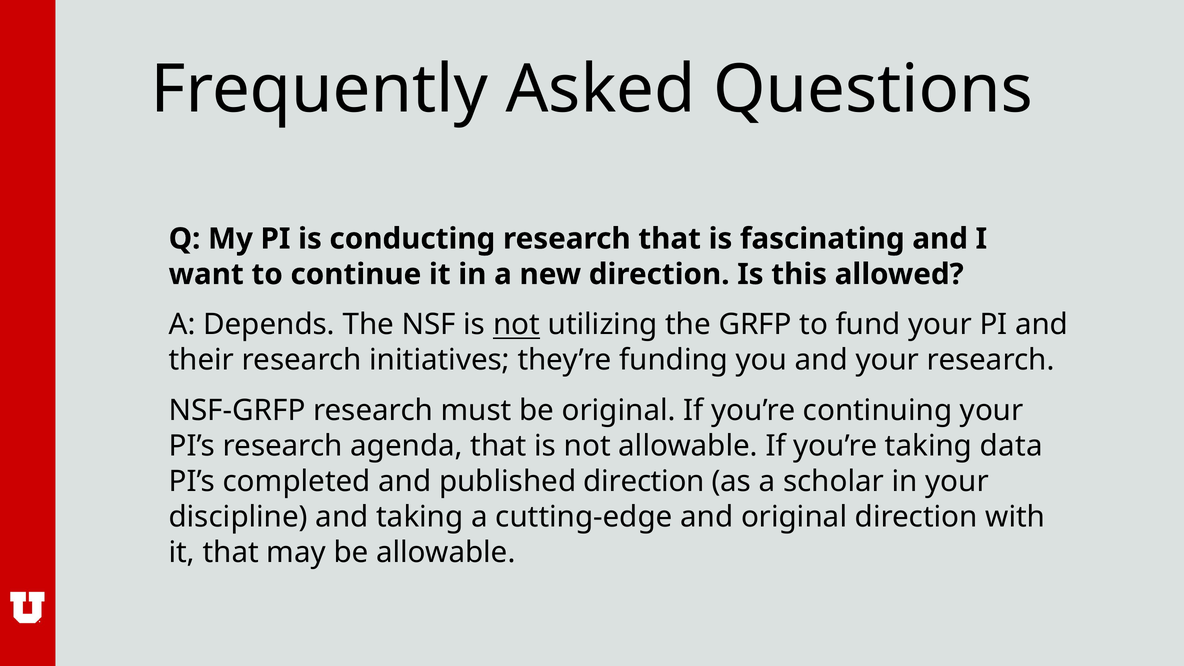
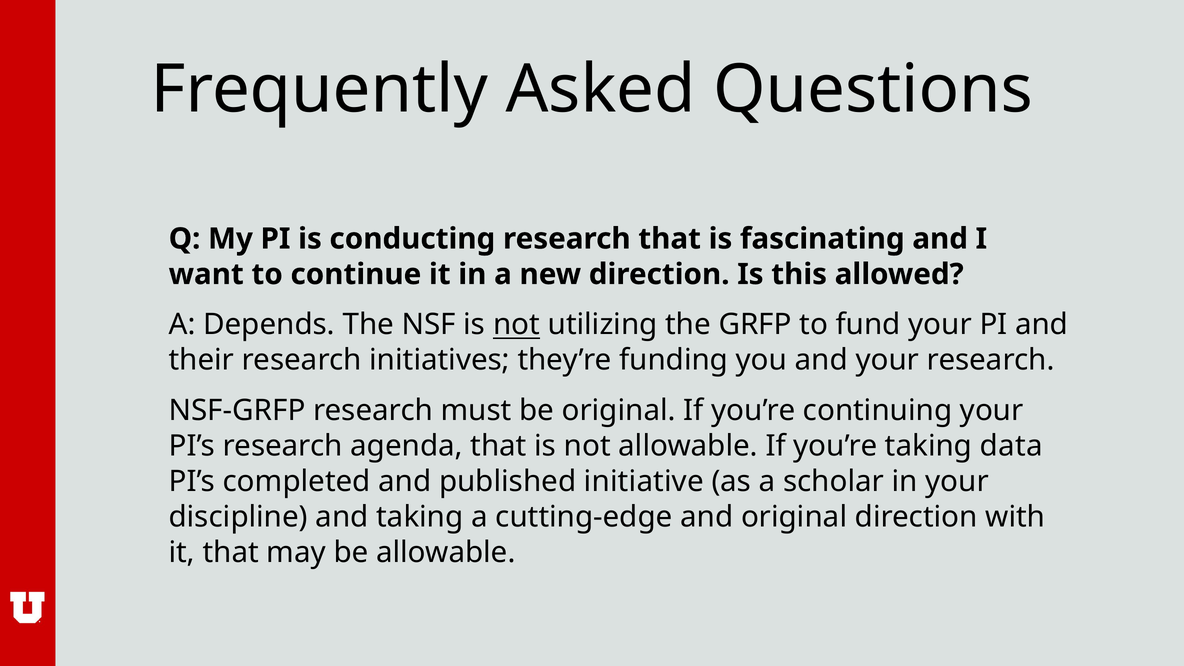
published direction: direction -> initiative
